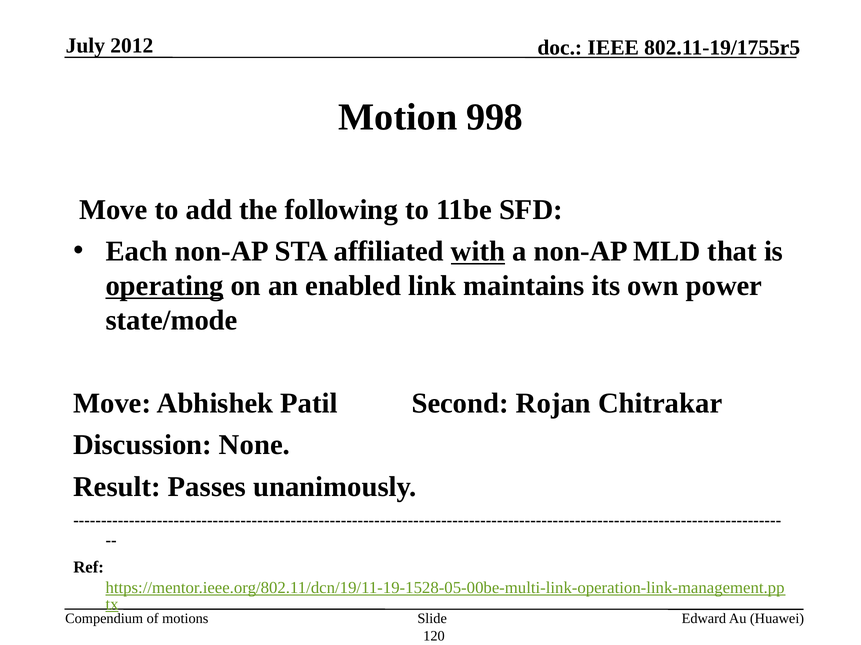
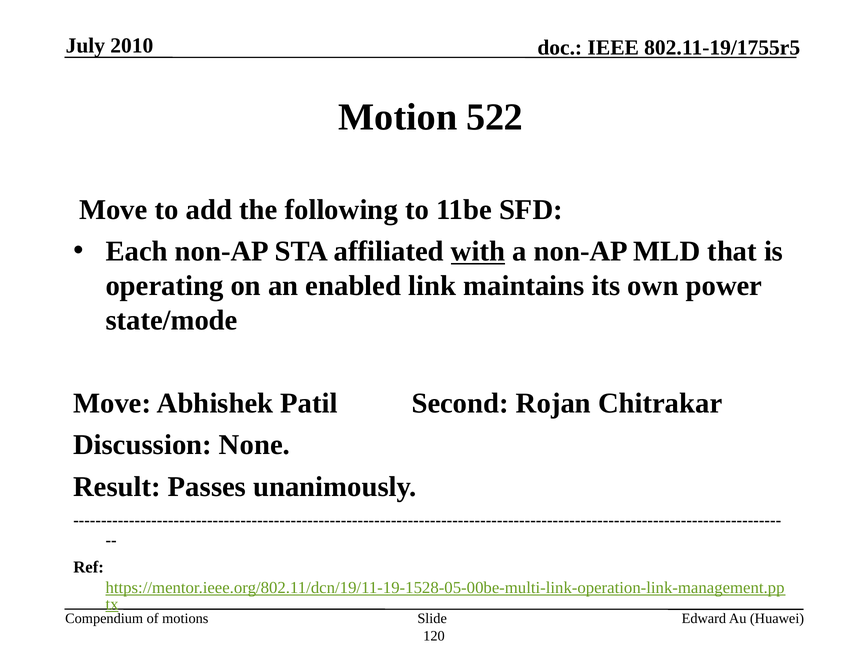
2012: 2012 -> 2010
998: 998 -> 522
operating underline: present -> none
